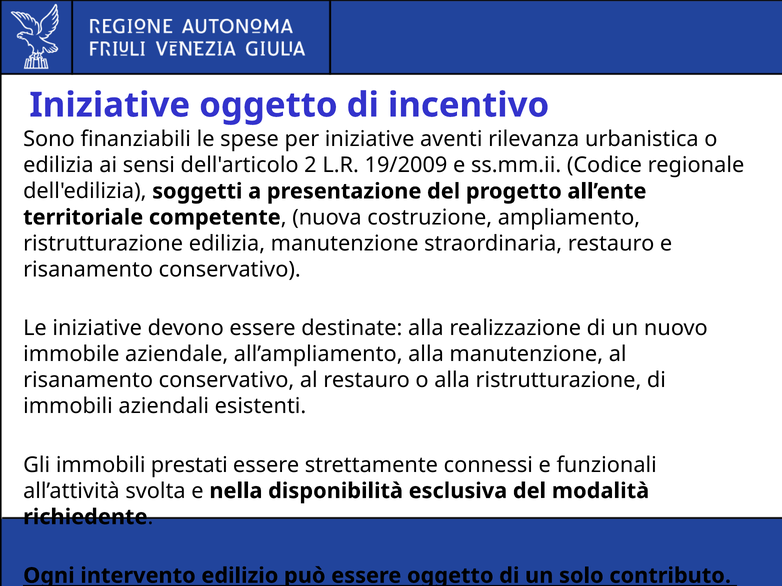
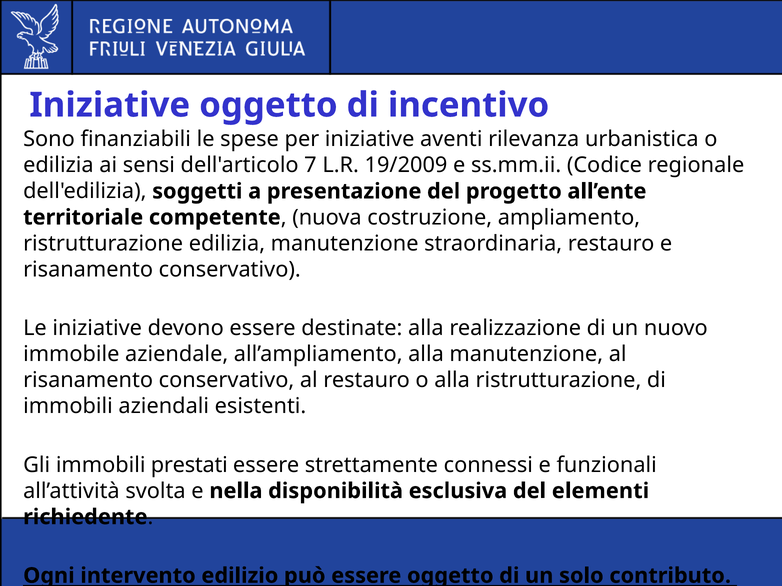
2: 2 -> 7
modalità: modalità -> elementi
